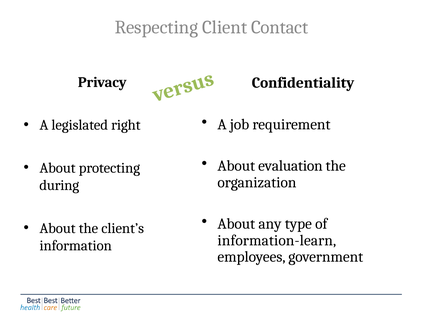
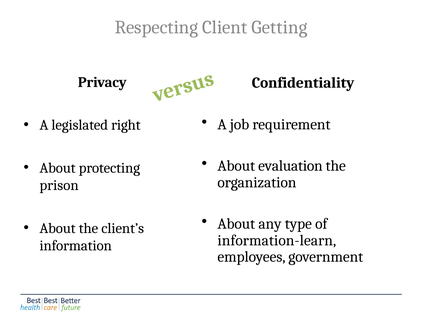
Contact: Contact -> Getting
during: during -> prison
